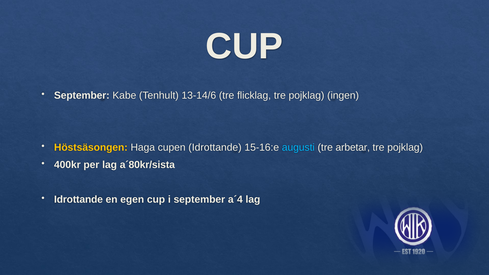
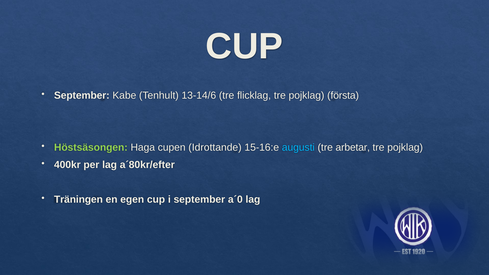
ingen: ingen -> första
Höstsäsongen colour: yellow -> light green
a´80kr/sista: a´80kr/sista -> a´80kr/efter
Idrottande at (78, 199): Idrottande -> Träningen
a´4: a´4 -> a´0
